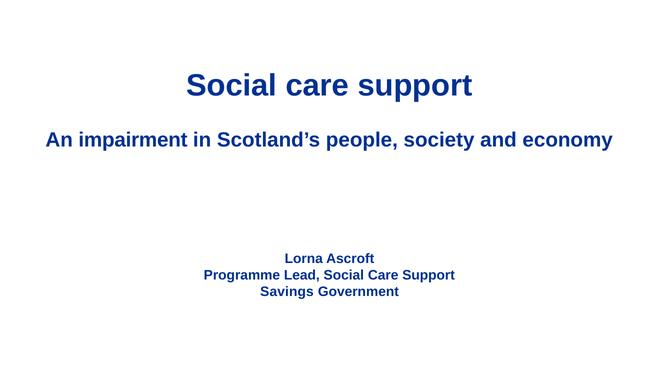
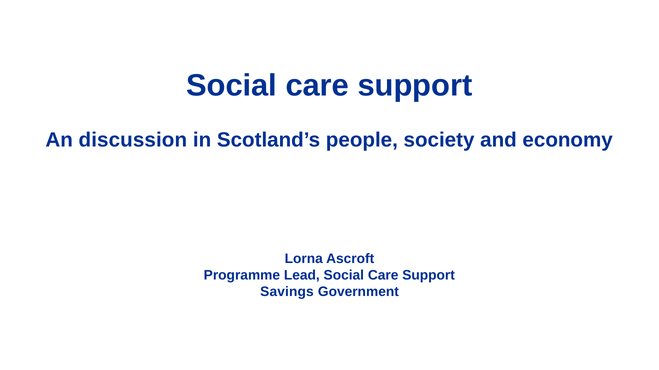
impairment: impairment -> discussion
